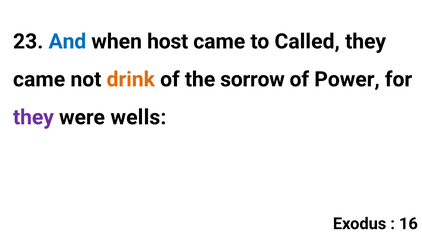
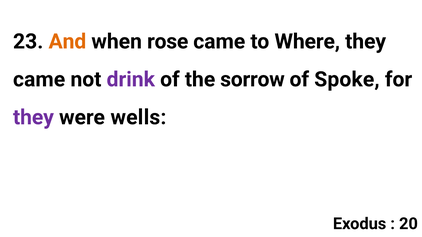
And colour: blue -> orange
host: host -> rose
Called: Called -> Where
drink colour: orange -> purple
Power: Power -> Spoke
16: 16 -> 20
